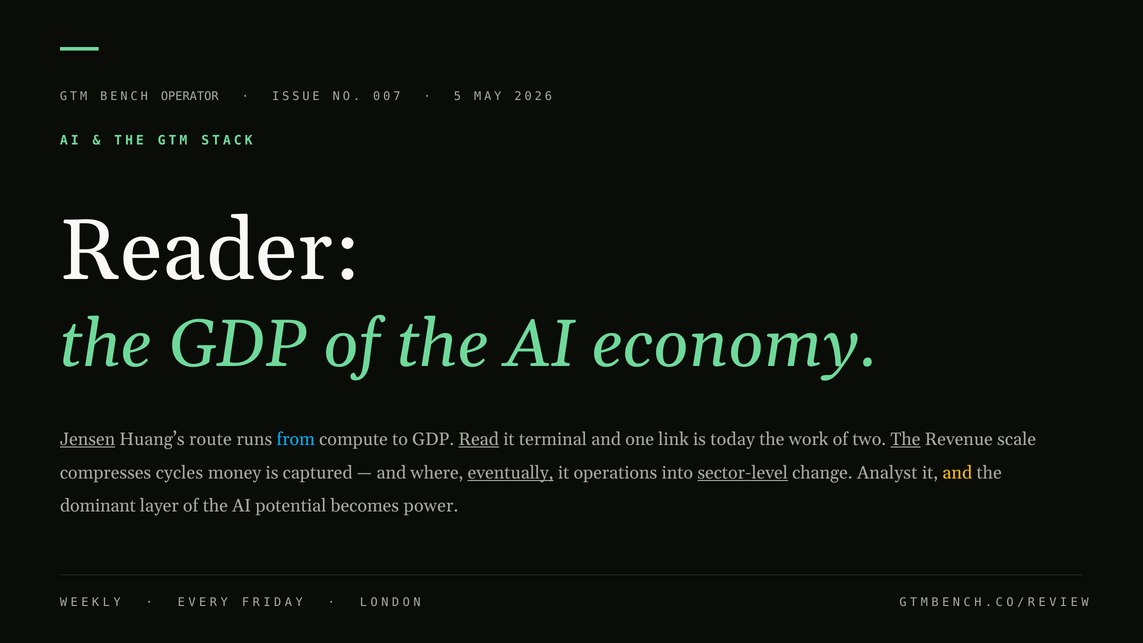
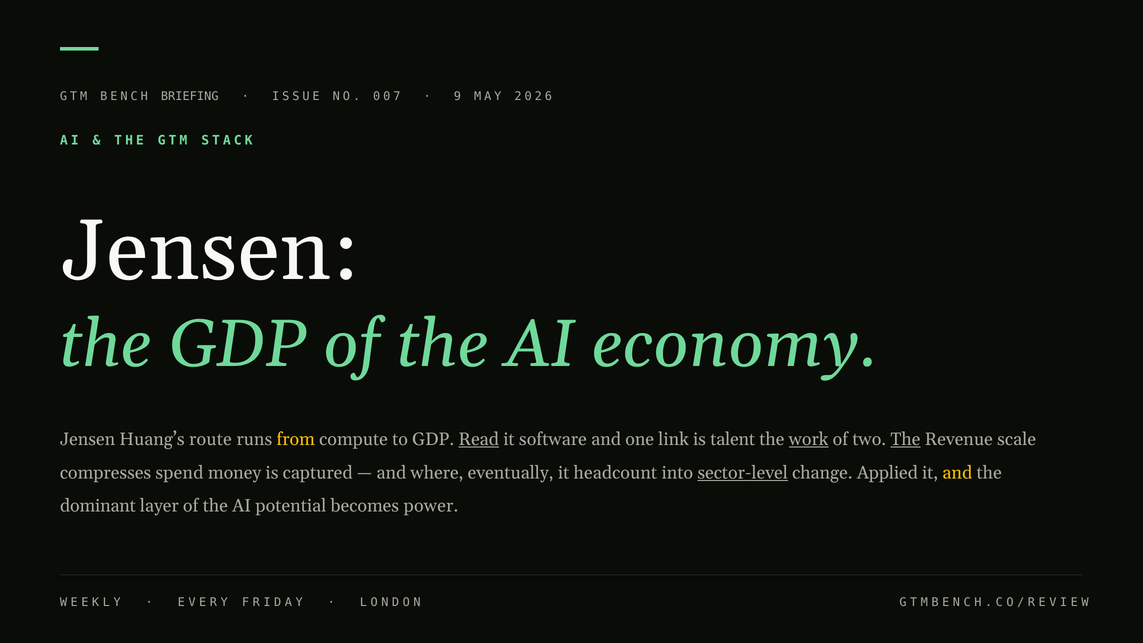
OPERATOR: OPERATOR -> BRIEFING
5: 5 -> 9
Reader at (210, 251): Reader -> Jensen
Jensen at (88, 439) underline: present -> none
from colour: light blue -> yellow
terminal: terminal -> software
today: today -> talent
work underline: none -> present
cycles: cycles -> spend
eventually underline: present -> none
operations: operations -> headcount
Analyst: Analyst -> Applied
